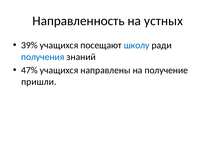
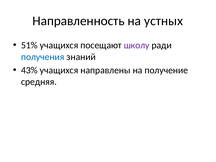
39%: 39% -> 51%
школу colour: blue -> purple
47%: 47% -> 43%
пришли: пришли -> средняя
